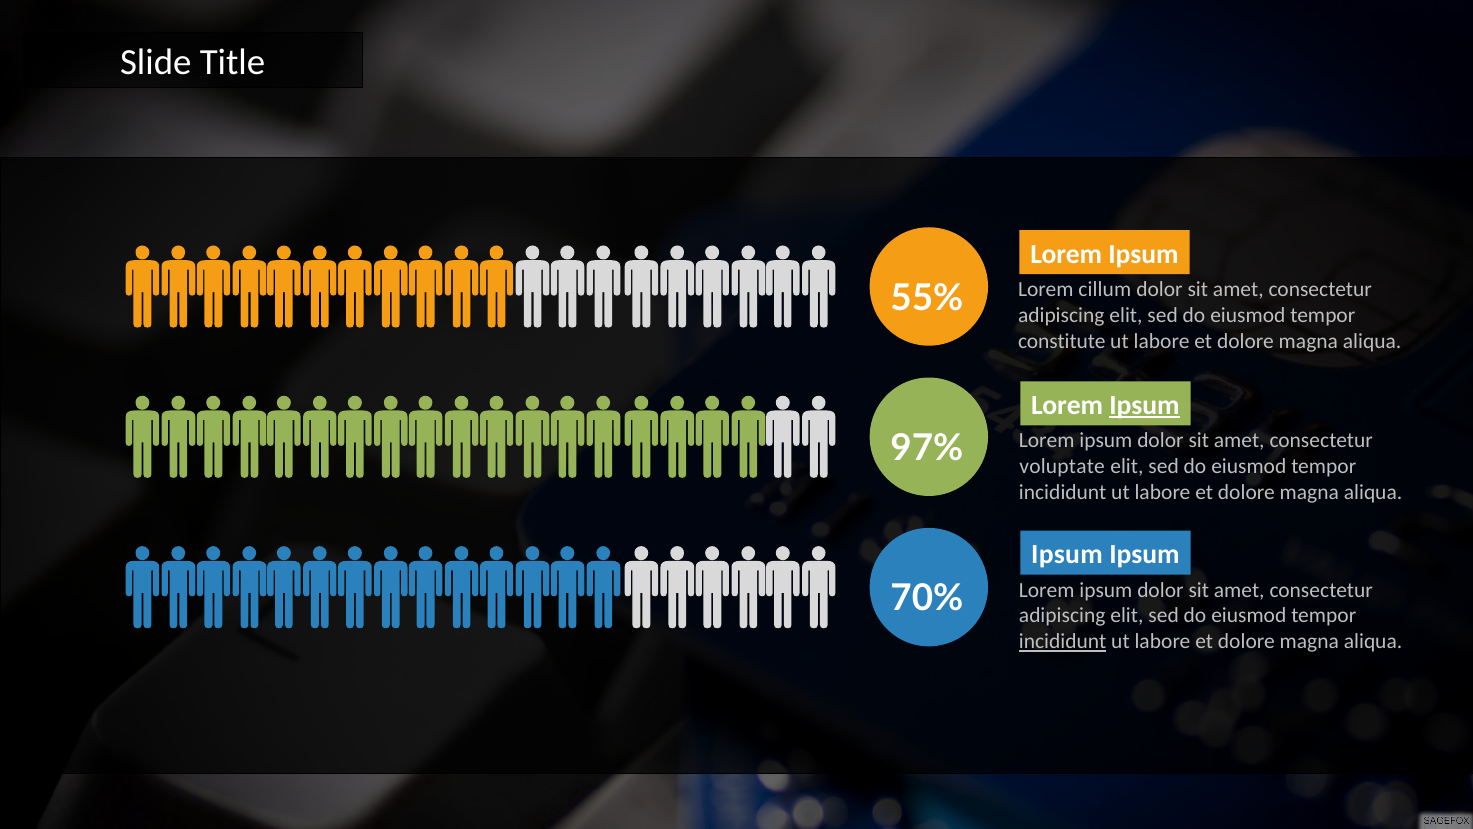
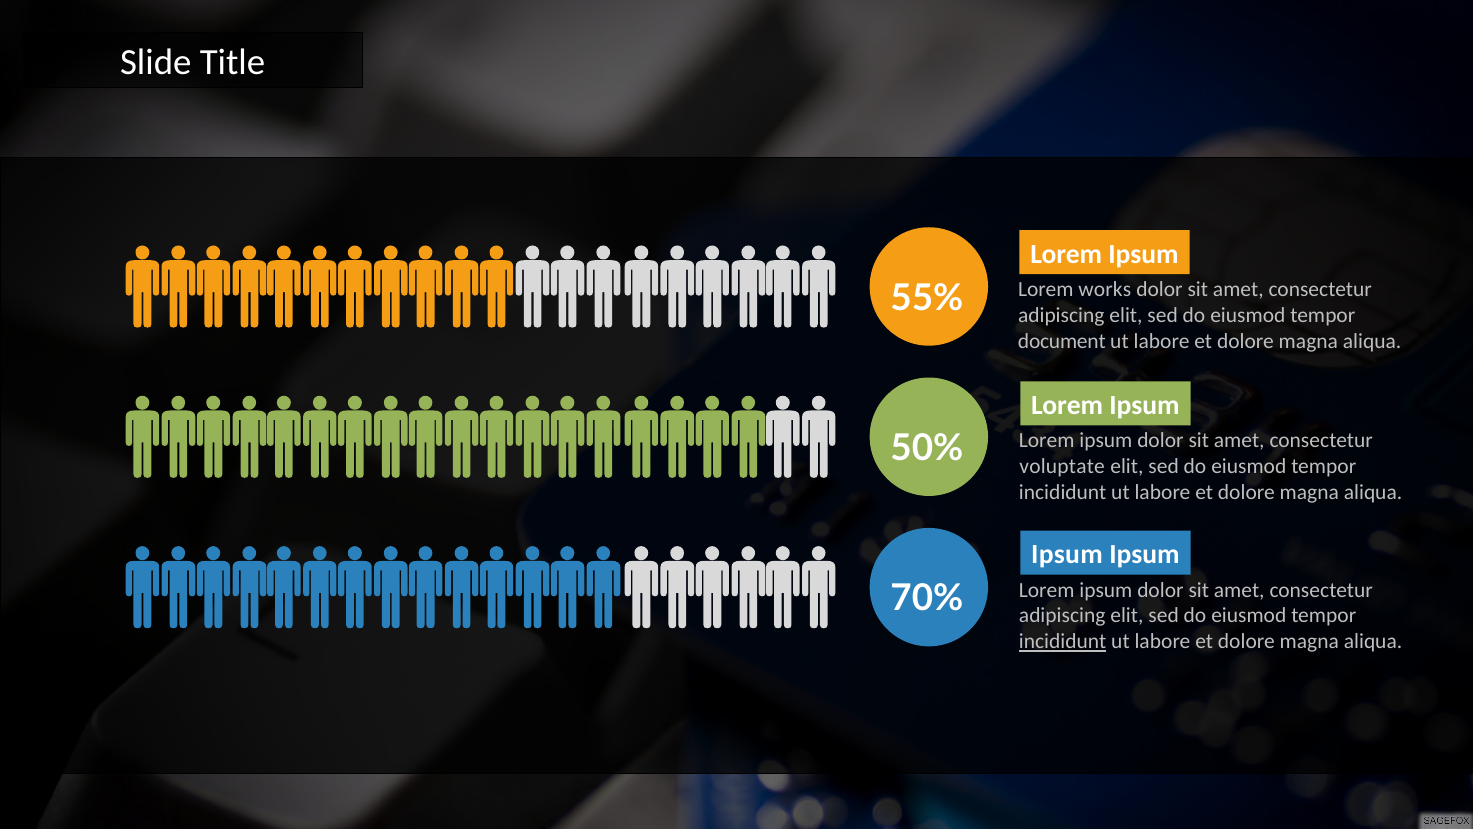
cillum: cillum -> works
constitute: constitute -> document
Ipsum at (1144, 405) underline: present -> none
97%: 97% -> 50%
